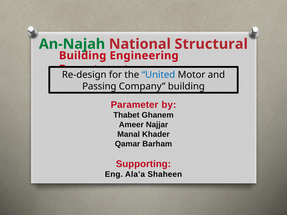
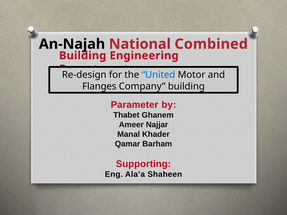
An-Najah colour: green -> black
Structural: Structural -> Combined
Passing: Passing -> Flanges
